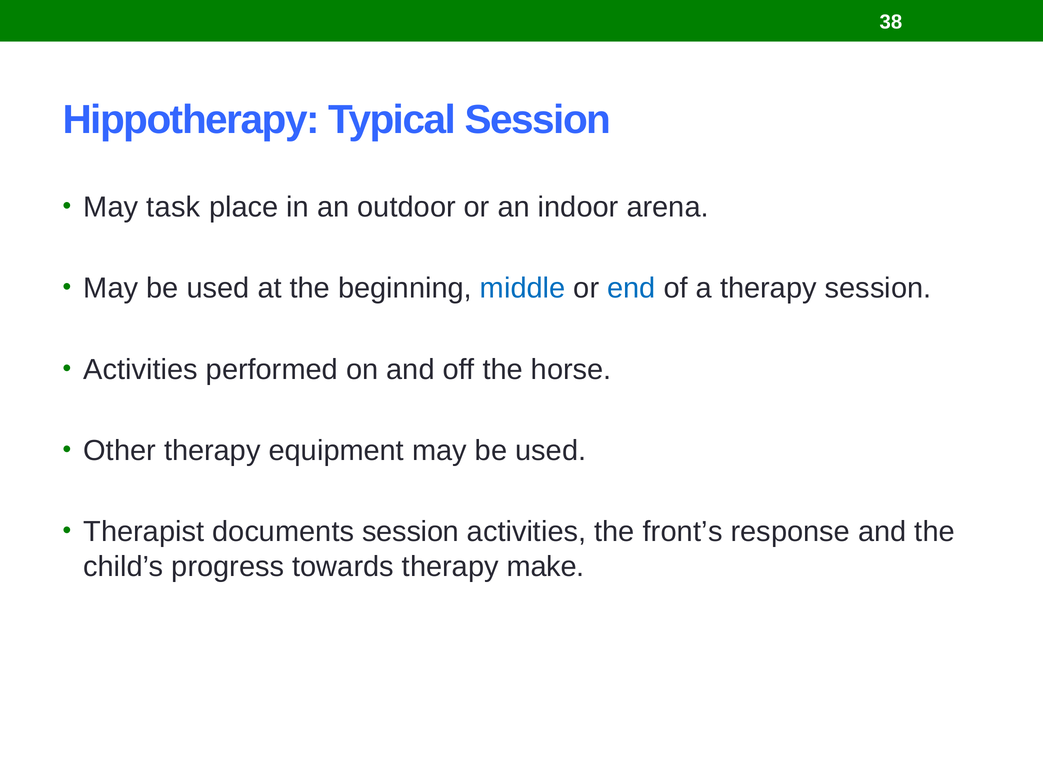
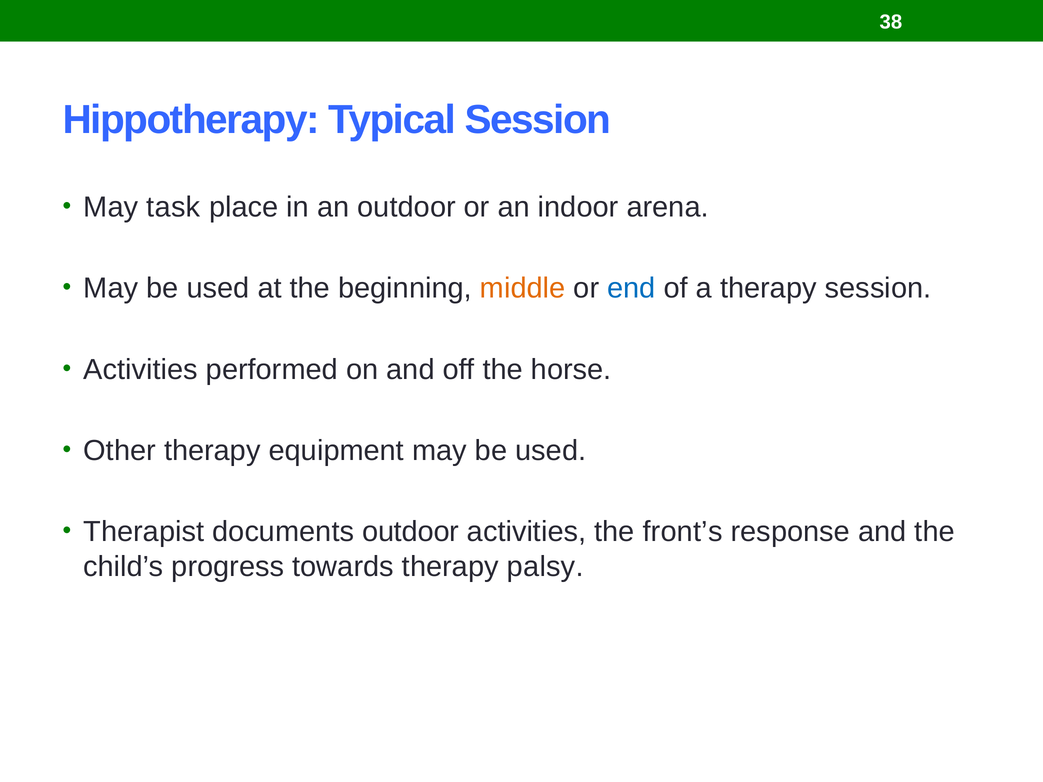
middle colour: blue -> orange
documents session: session -> outdoor
make: make -> palsy
